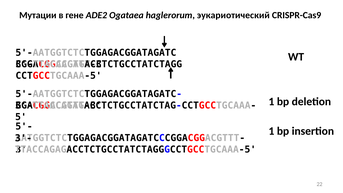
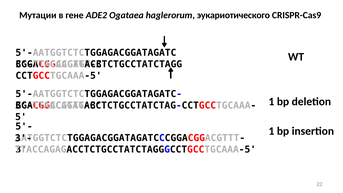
эукариотический: эукариотический -> эукариотического
